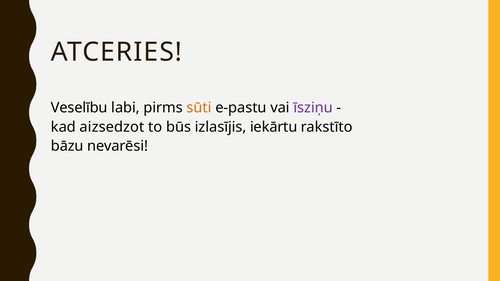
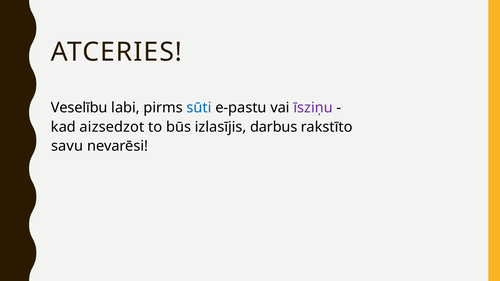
sūti colour: orange -> blue
iekārtu: iekārtu -> darbus
bāzu: bāzu -> savu
